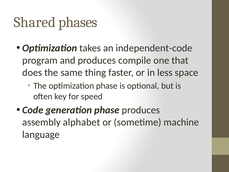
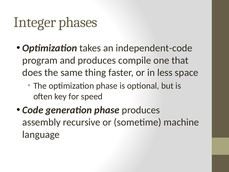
Shared: Shared -> Integer
alphabet: alphabet -> recursive
